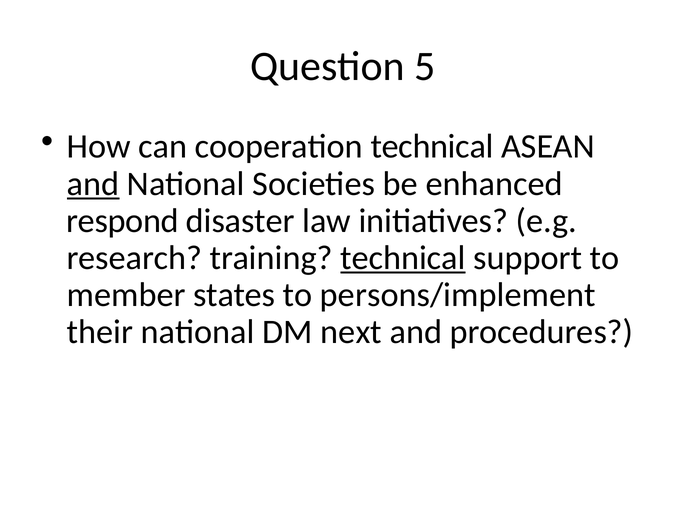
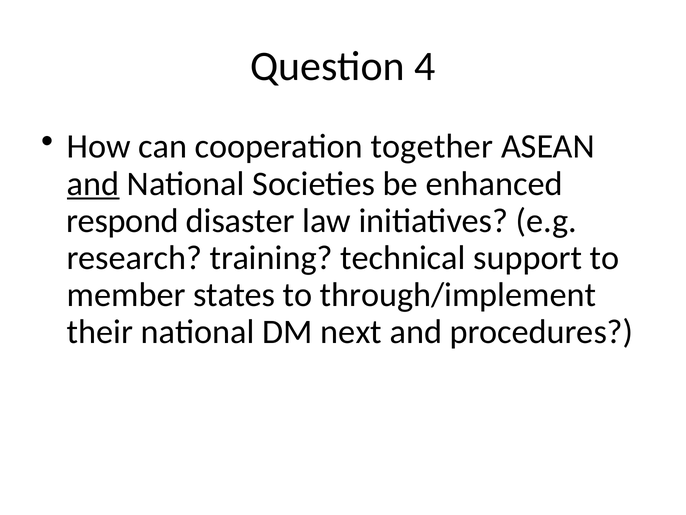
5: 5 -> 4
cooperation technical: technical -> together
technical at (403, 258) underline: present -> none
persons/implement: persons/implement -> through/implement
